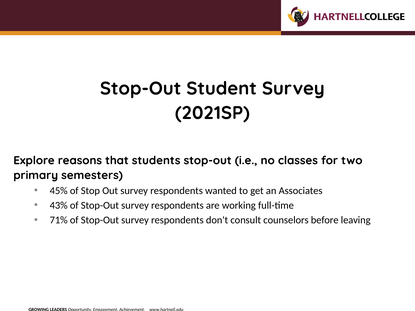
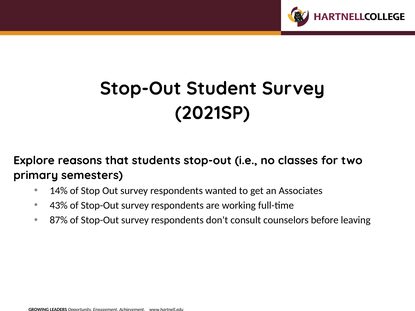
45%: 45% -> 14%
71%: 71% -> 87%
